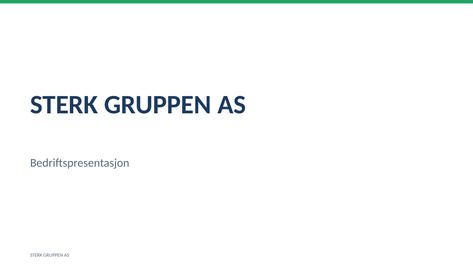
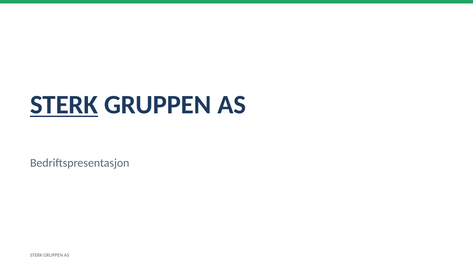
STERK at (64, 105) underline: none -> present
